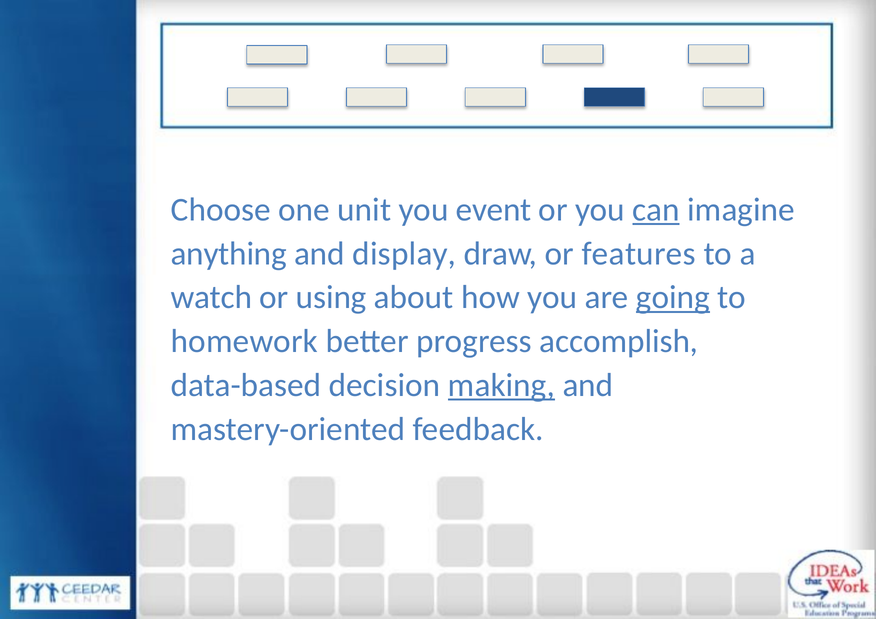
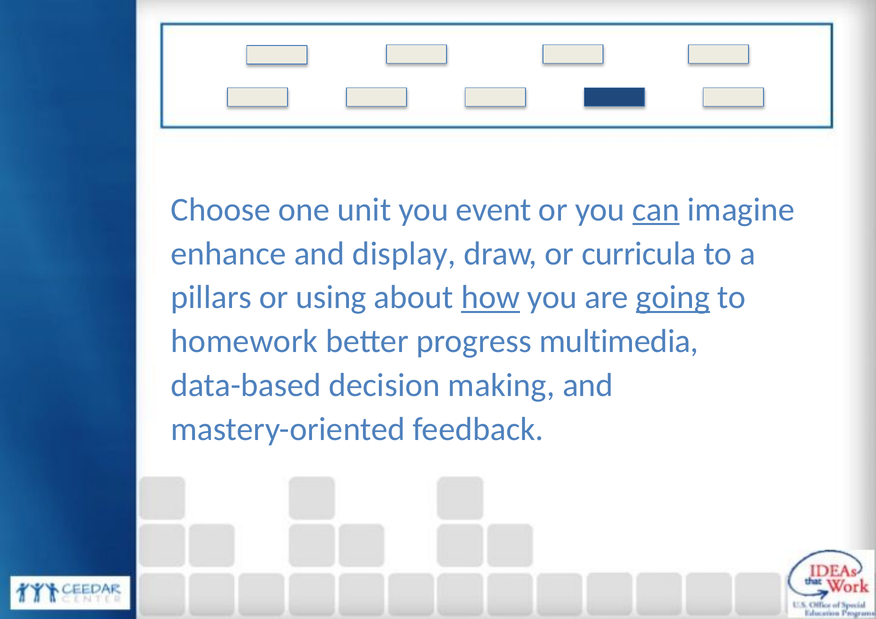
anything: anything -> enhance
features: features -> curricula
watch: watch -> pillars
how underline: none -> present
accomplish: accomplish -> multimedia
making underline: present -> none
